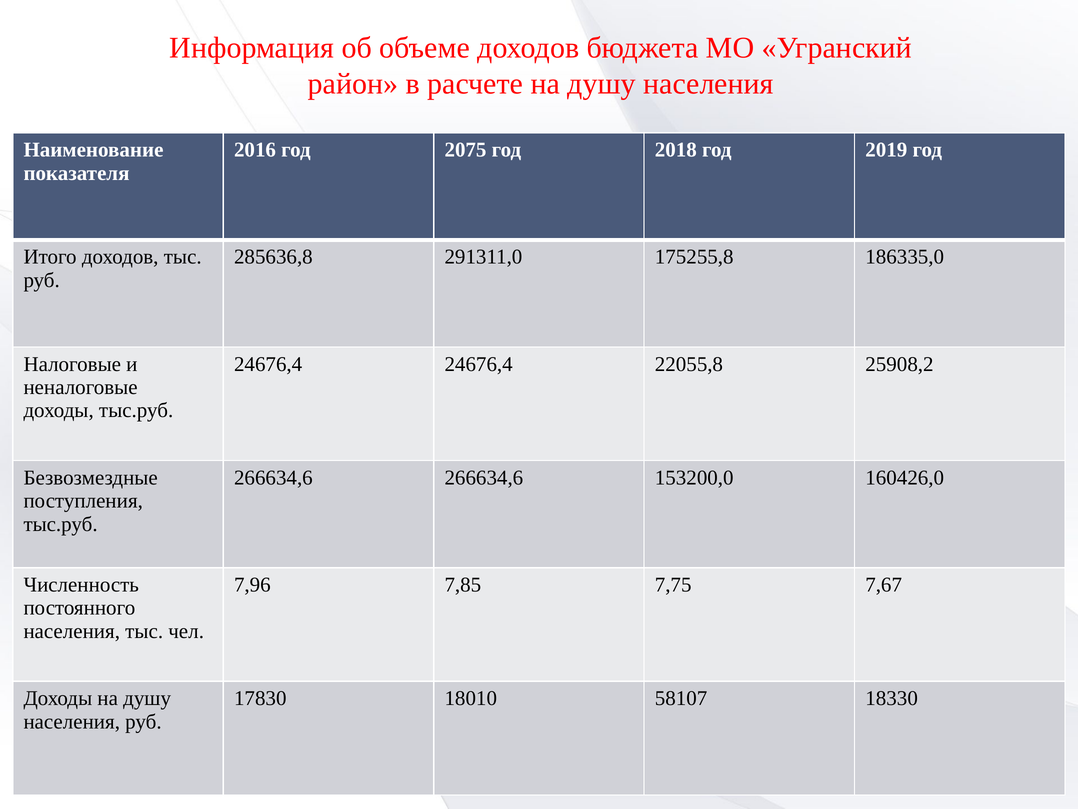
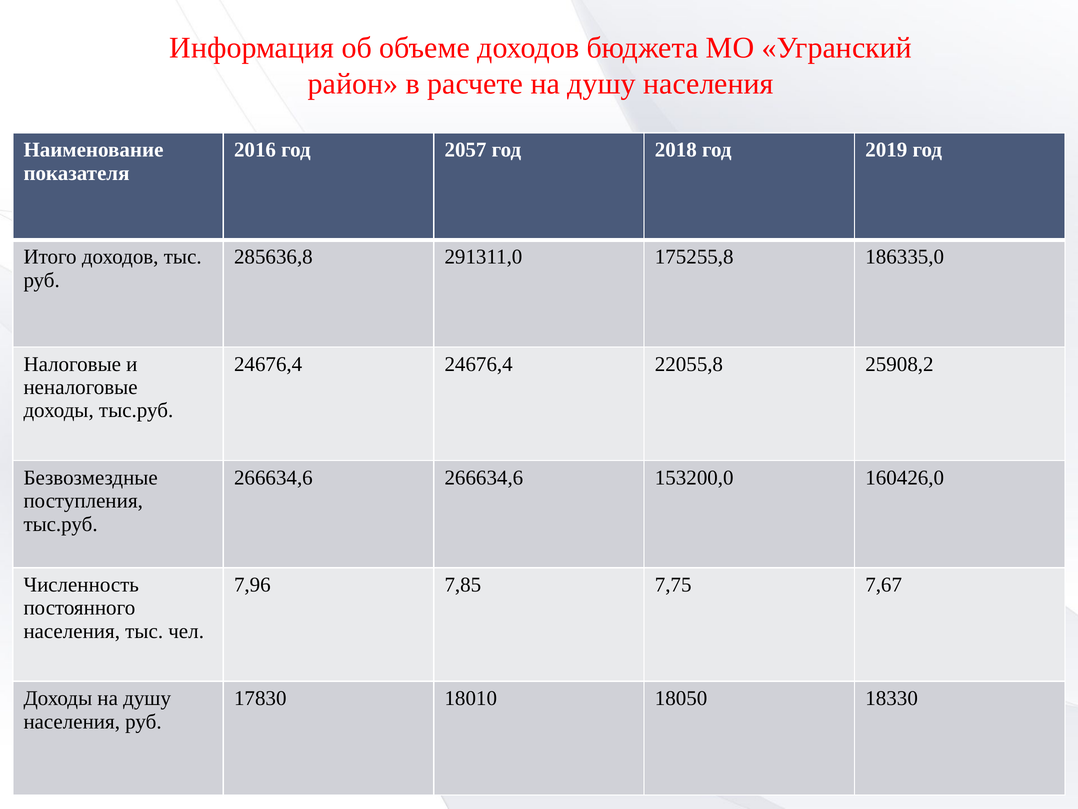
2075: 2075 -> 2057
58107: 58107 -> 18050
